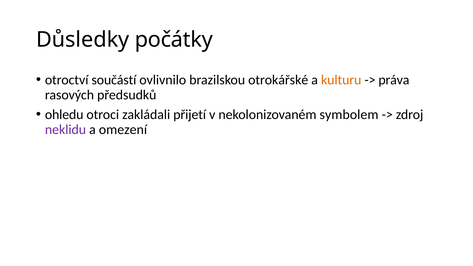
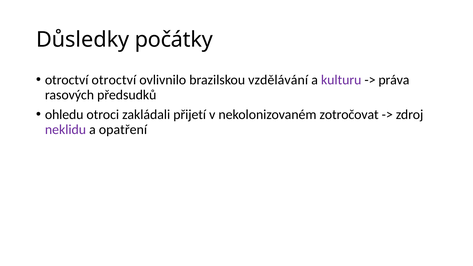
otroctví součástí: součástí -> otroctví
otrokářské: otrokářské -> vzdělávání
kulturu colour: orange -> purple
symbolem: symbolem -> zotročovat
omezení: omezení -> opatření
